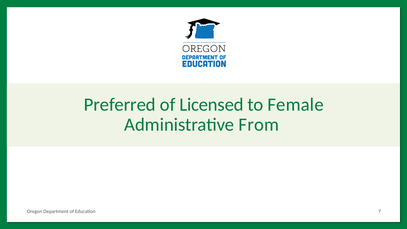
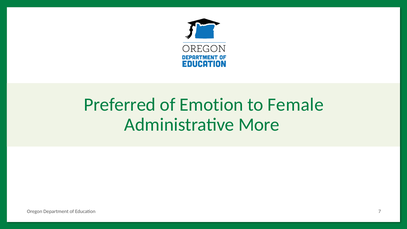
Licensed: Licensed -> Emotion
From: From -> More
